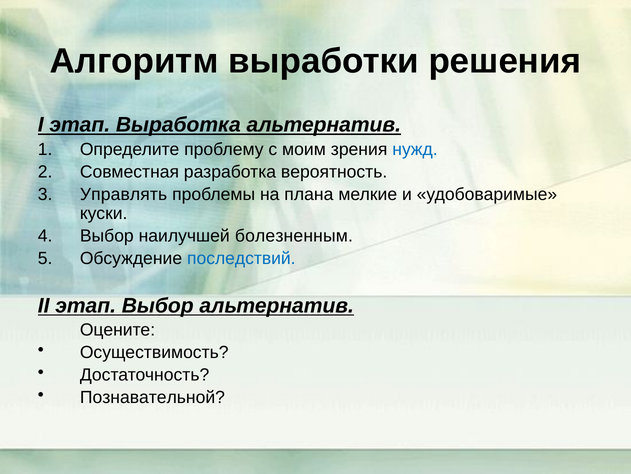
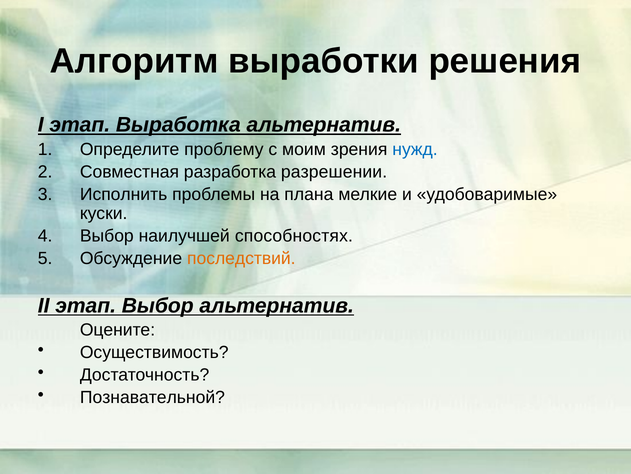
вероятность: вероятность -> разрешении
Управлять: Управлять -> Исполнить
болезненным: болезненным -> способностях
последствий colour: blue -> orange
